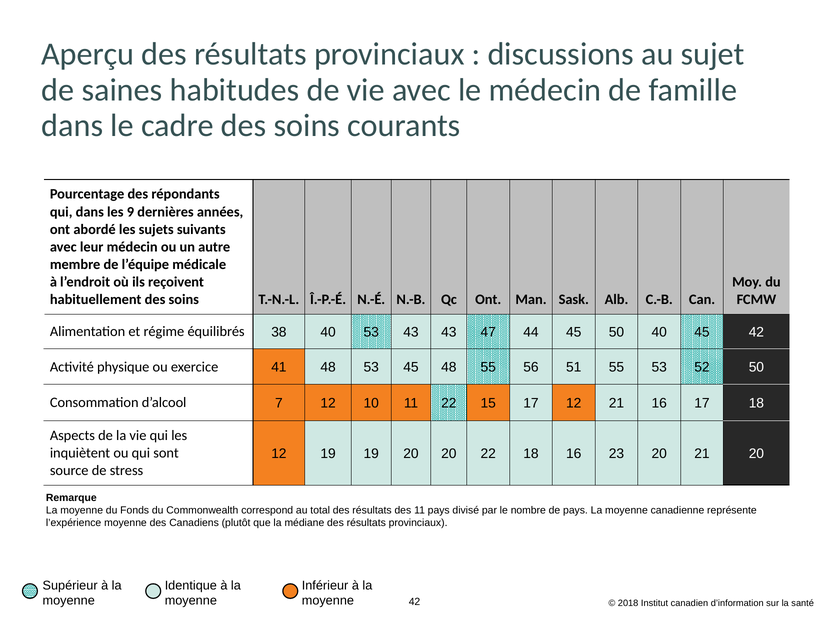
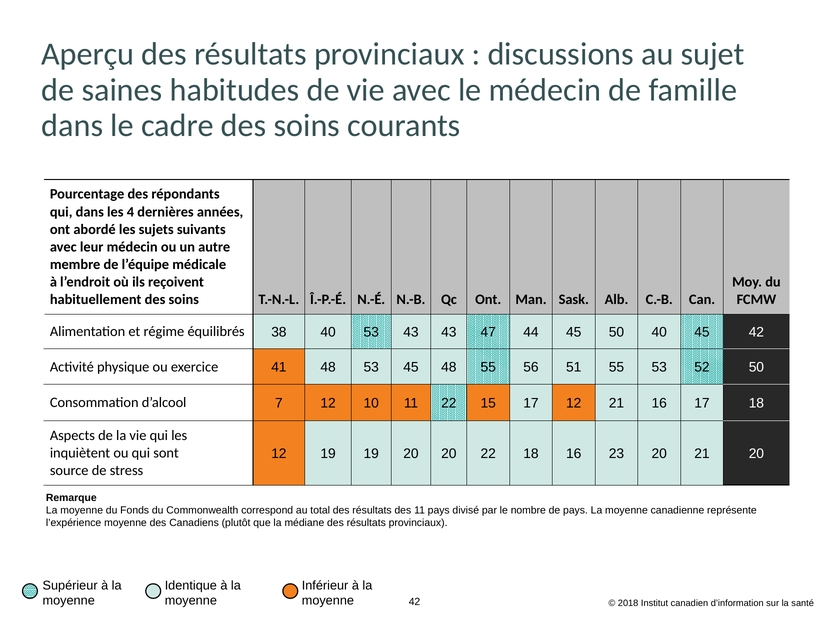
9: 9 -> 4
